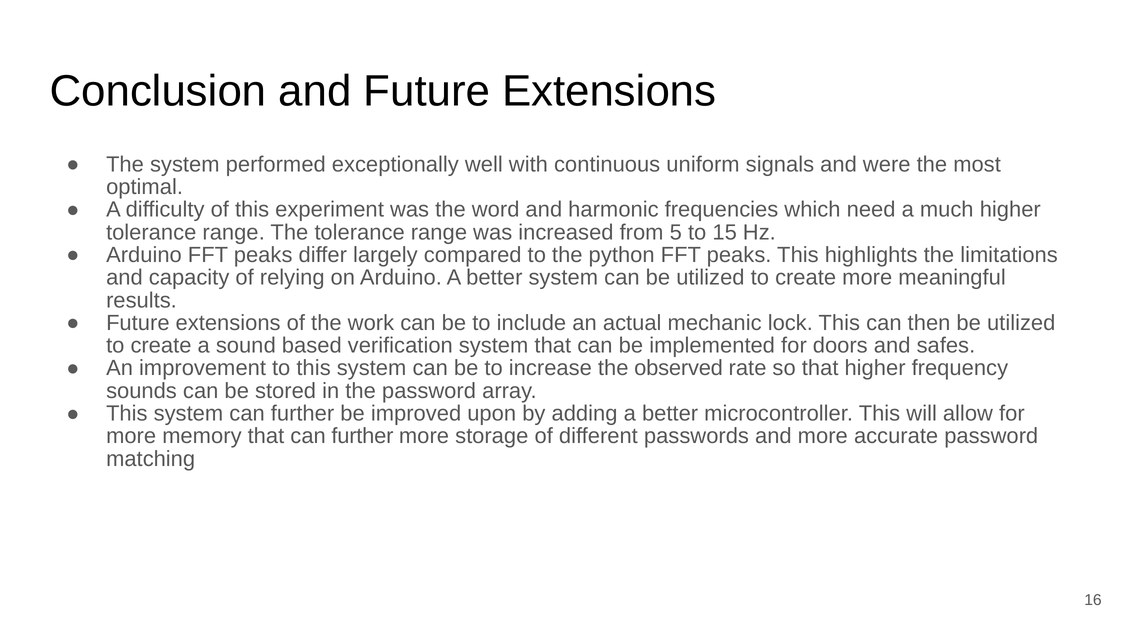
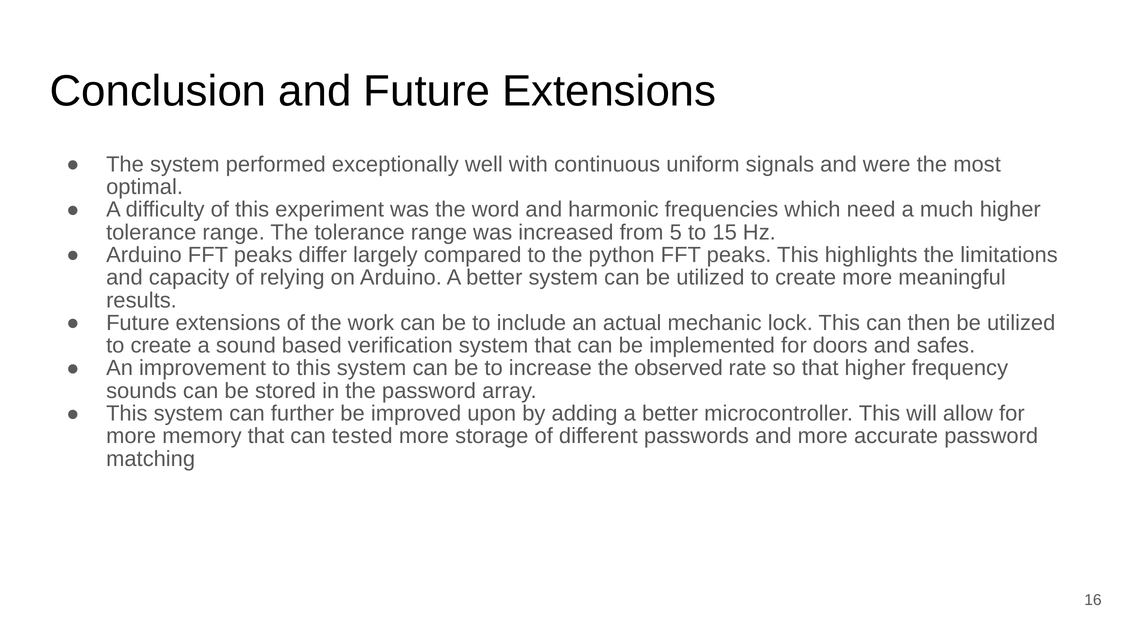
that can further: further -> tested
